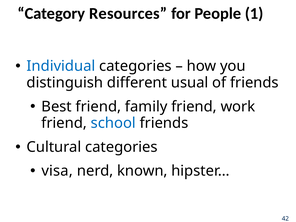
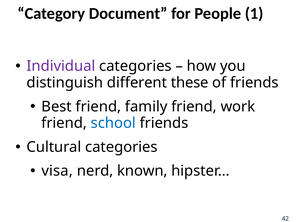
Resources: Resources -> Document
Individual colour: blue -> purple
usual: usual -> these
